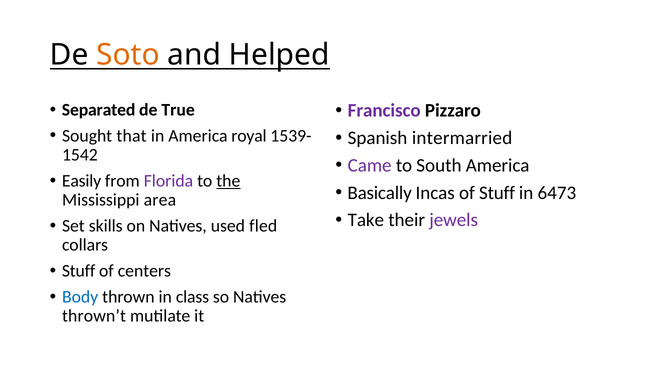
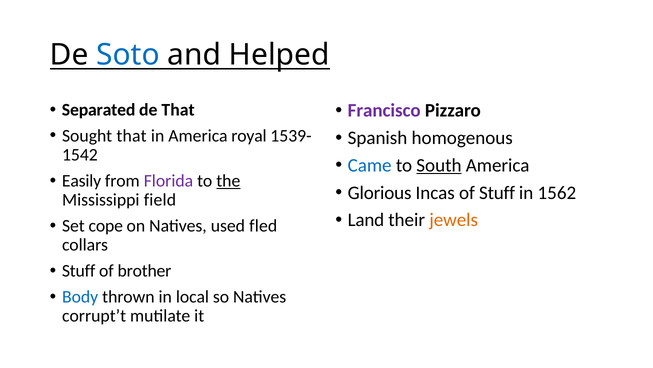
Soto colour: orange -> blue
de True: True -> That
intermarried: intermarried -> homogenous
Came colour: purple -> blue
South underline: none -> present
Basically: Basically -> Glorious
6473: 6473 -> 1562
area: area -> field
Take: Take -> Land
jewels colour: purple -> orange
skills: skills -> cope
centers: centers -> brother
class: class -> local
thrown’t: thrown’t -> corrupt’t
